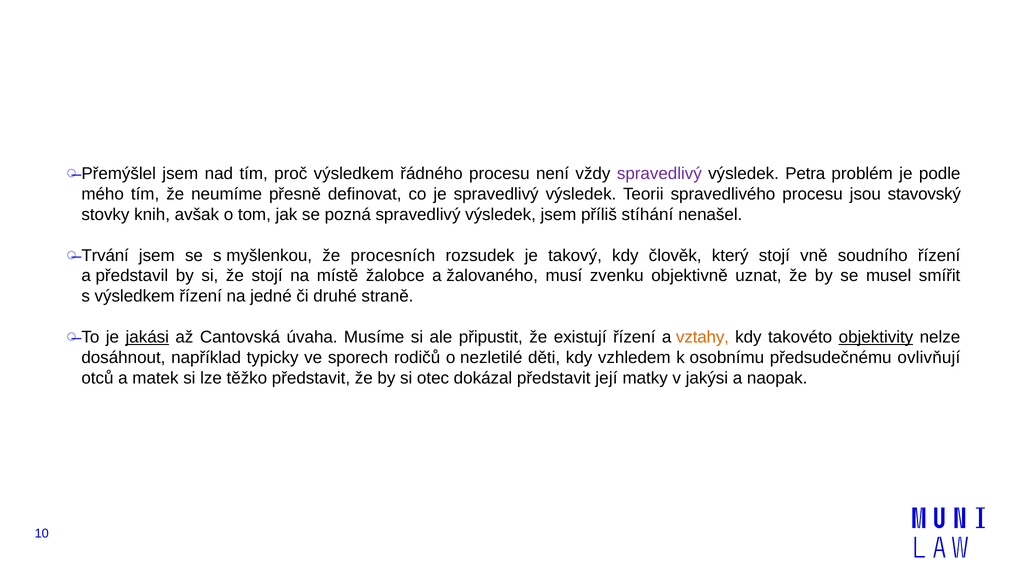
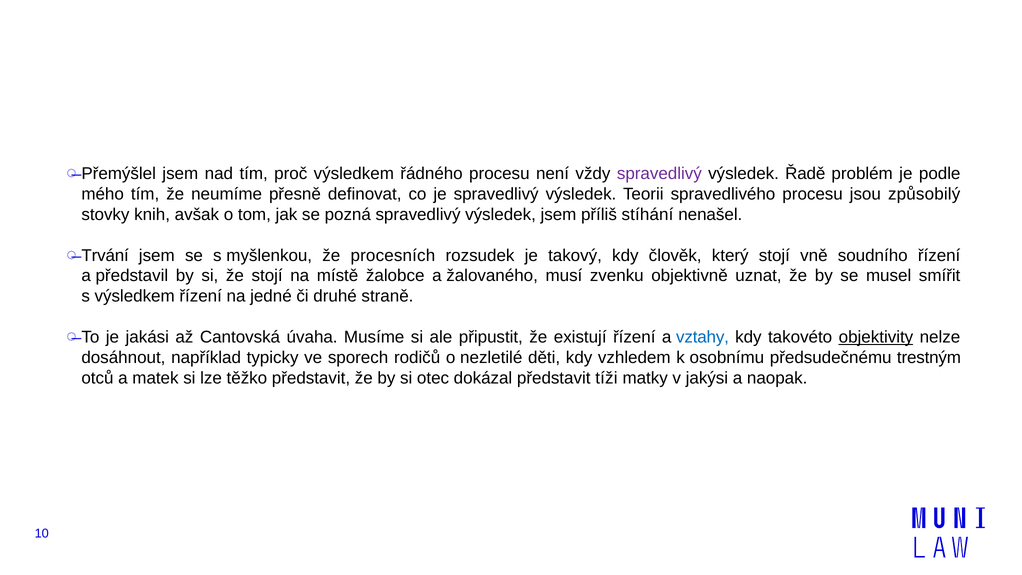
Petra: Petra -> Řadě
stavovský: stavovský -> způsobilý
jakási underline: present -> none
vztahy colour: orange -> blue
ovlivňují: ovlivňují -> trestným
její: její -> tíži
